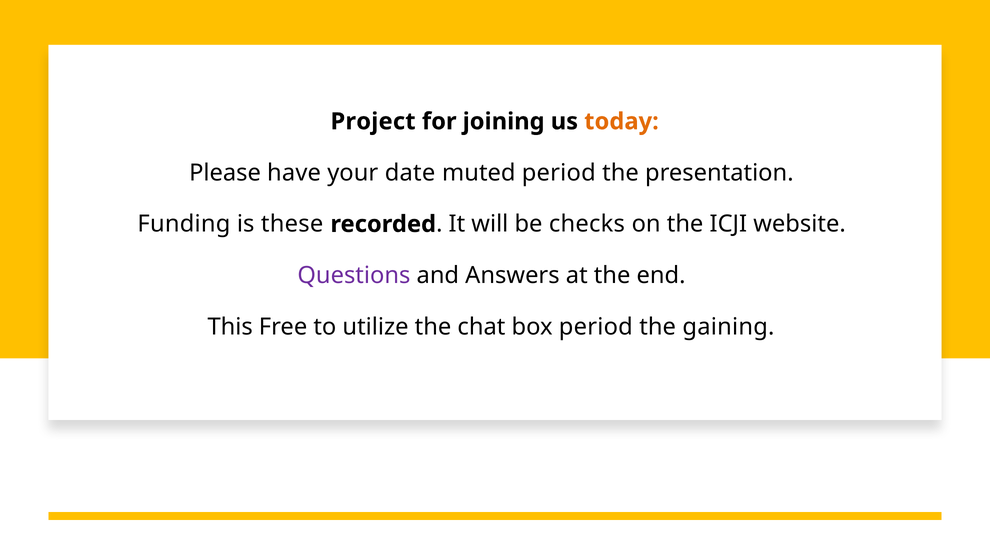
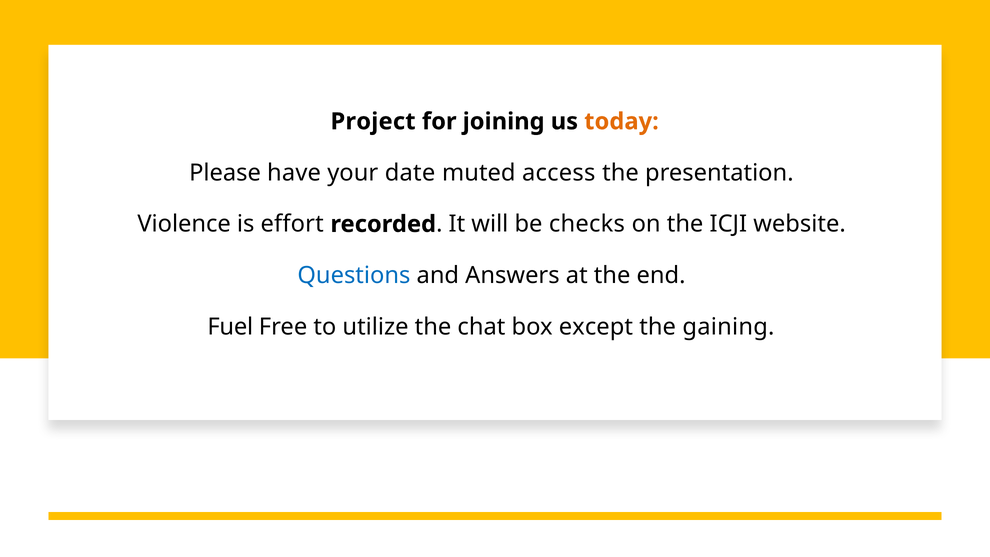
muted period: period -> access
Funding: Funding -> Violence
these: these -> effort
Questions colour: purple -> blue
This: This -> Fuel
box period: period -> except
